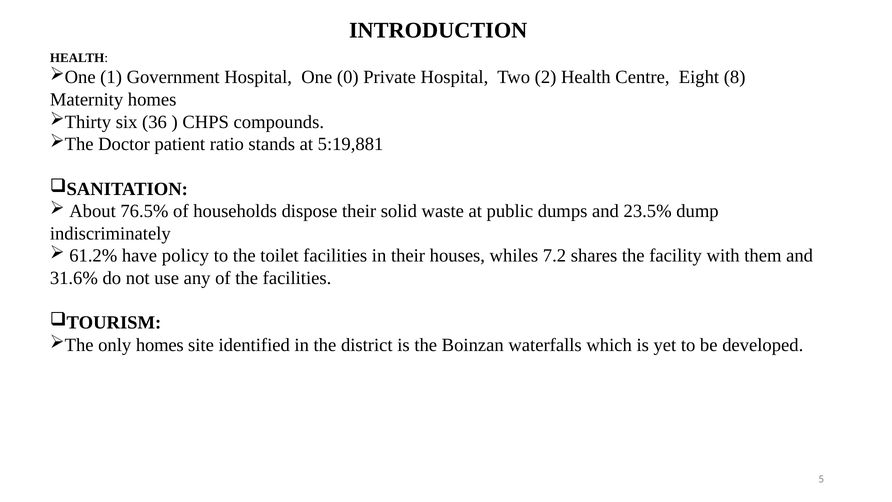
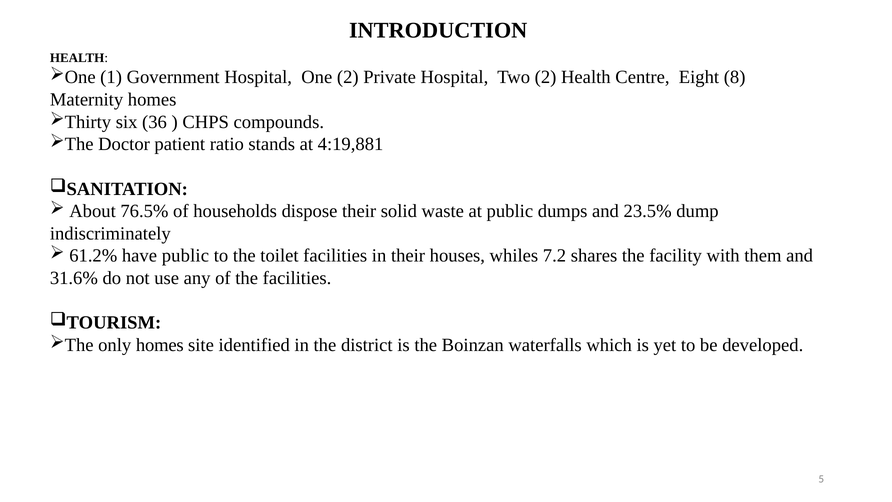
One 0: 0 -> 2
5:19,881: 5:19,881 -> 4:19,881
have policy: policy -> public
